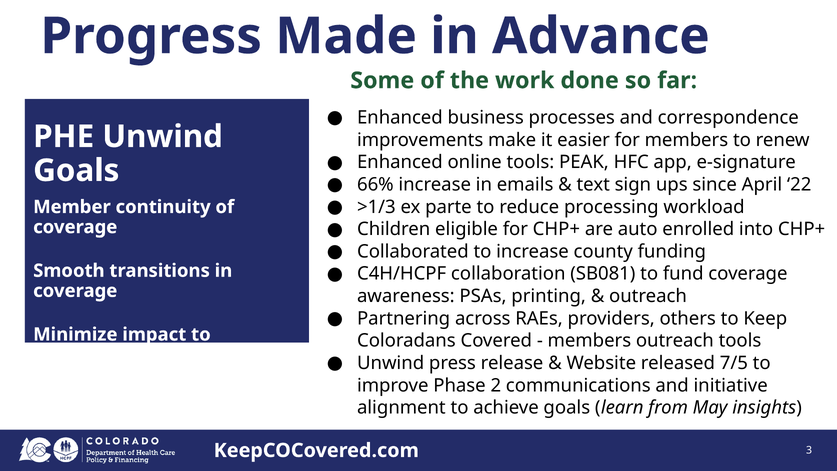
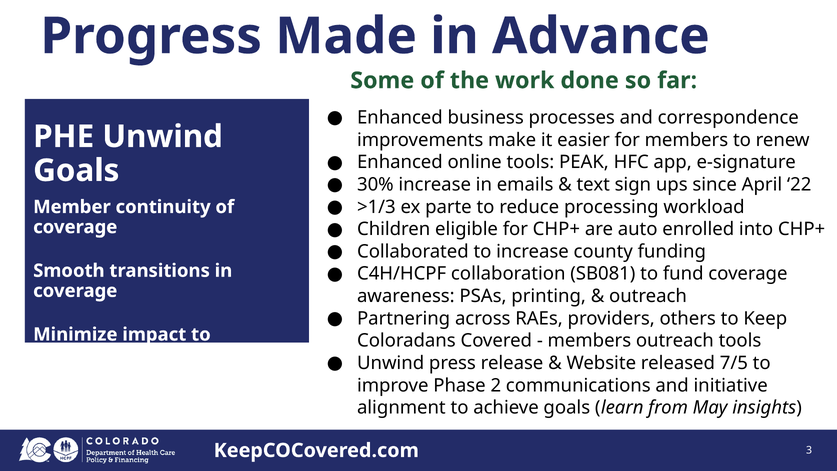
66%: 66% -> 30%
